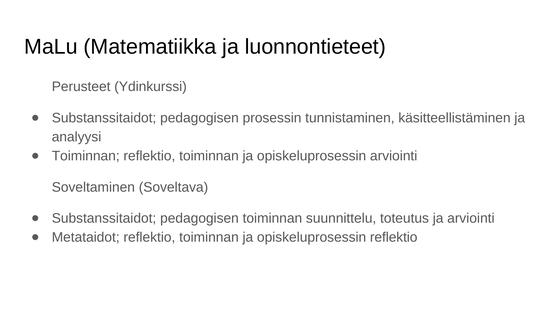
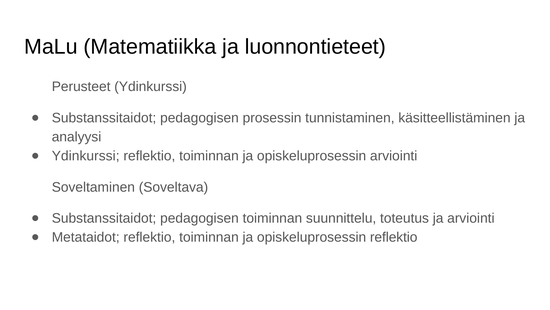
Toiminnan at (86, 156): Toiminnan -> Ydinkurssi
